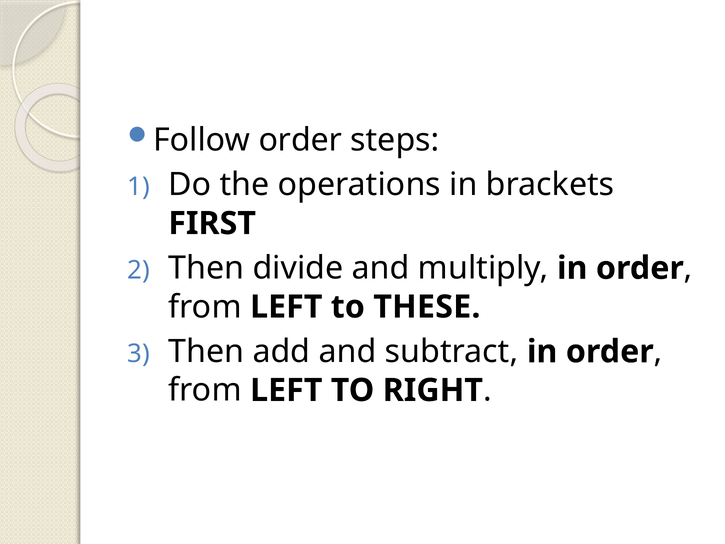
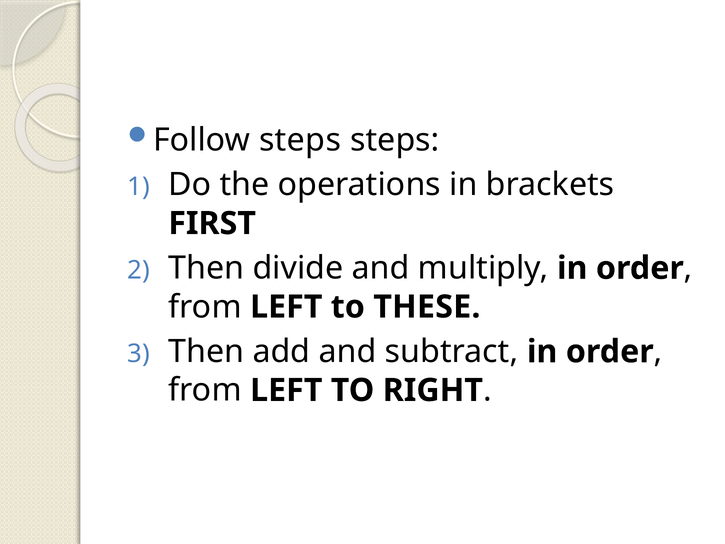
Follow order: order -> steps
